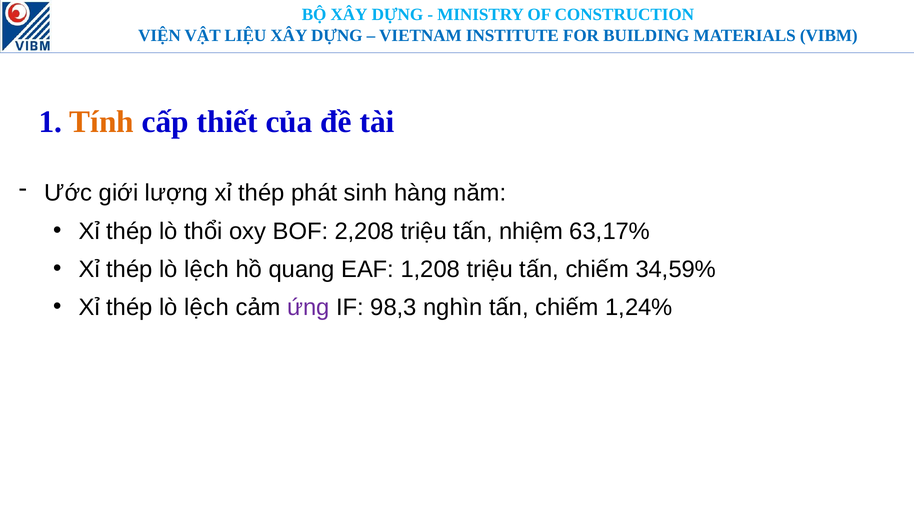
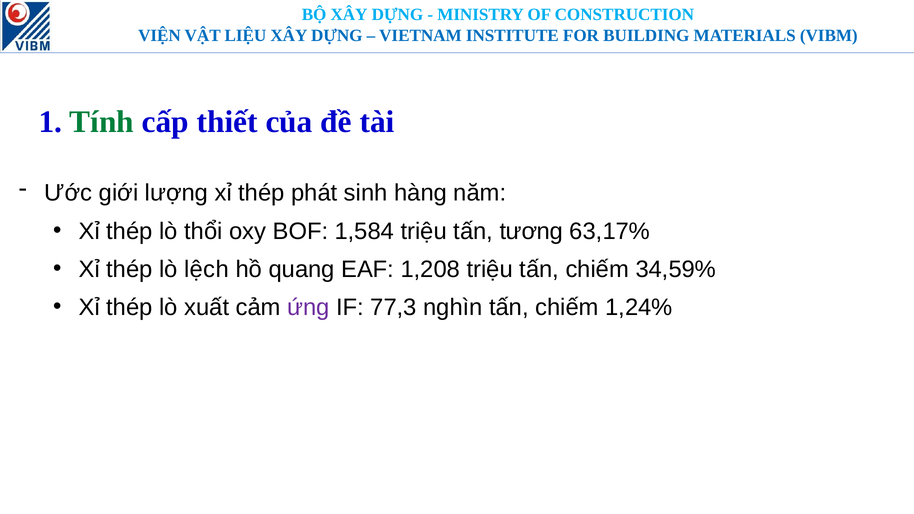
Tính colour: orange -> green
2,208: 2,208 -> 1,584
nhiệm: nhiệm -> tương
lệch at (207, 308): lệch -> xuất
98,3: 98,3 -> 77,3
